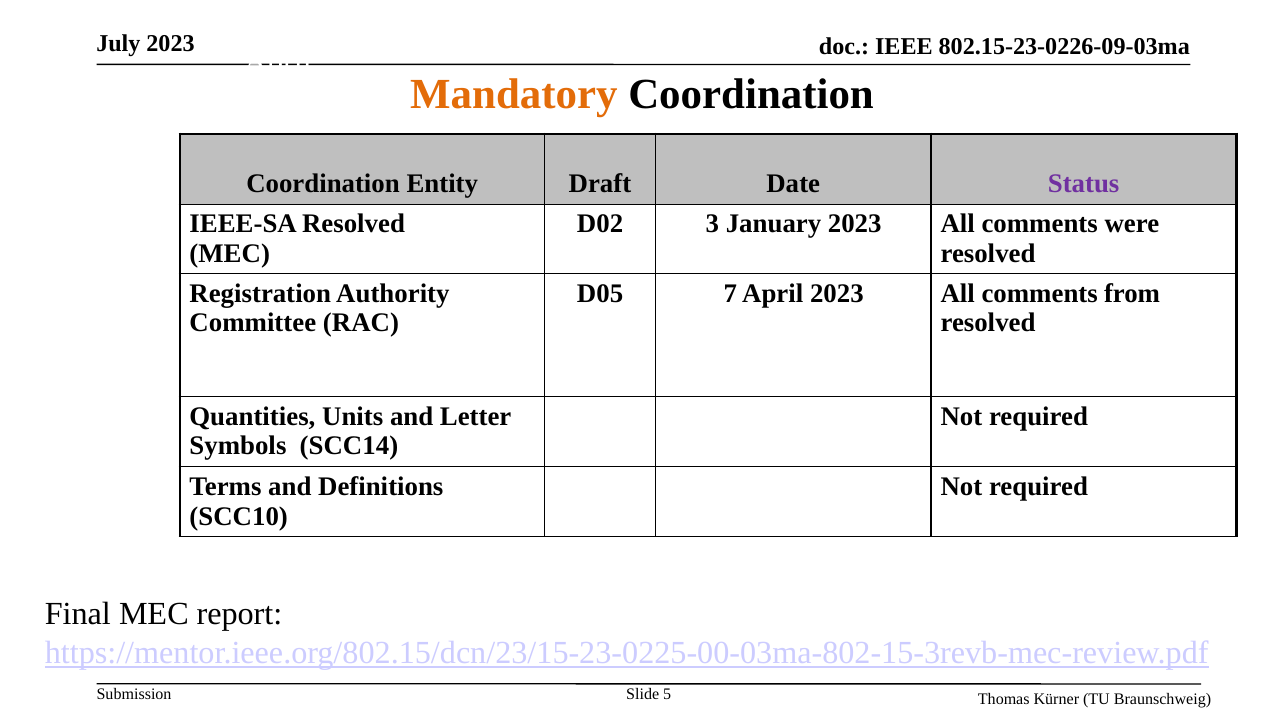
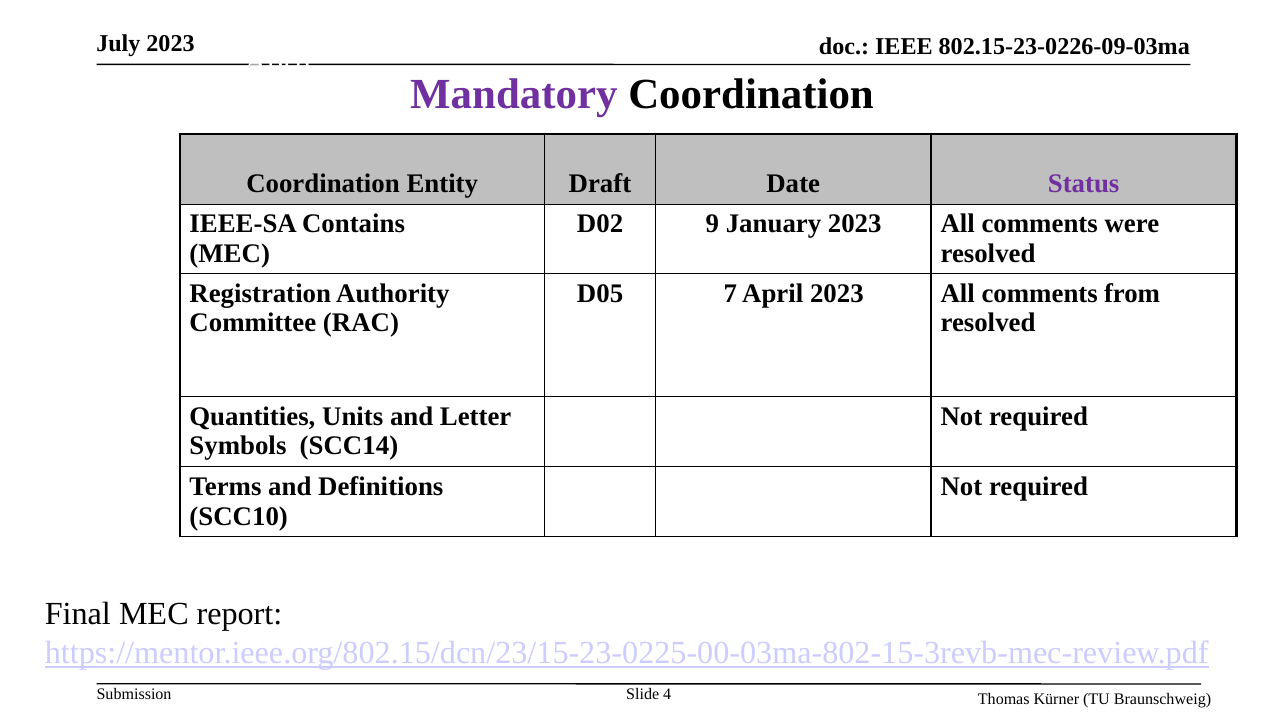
Mandatory colour: orange -> purple
IEEE-SA Resolved: Resolved -> Contains
3: 3 -> 9
5: 5 -> 4
